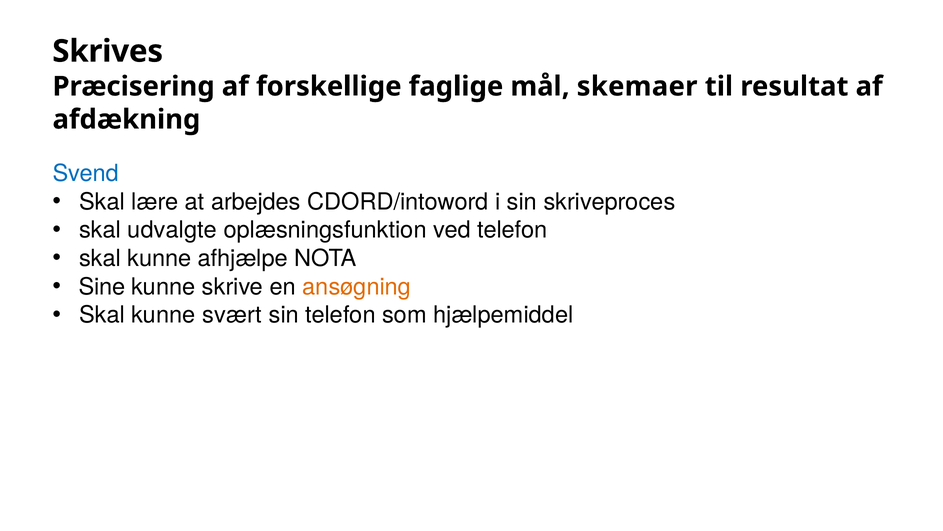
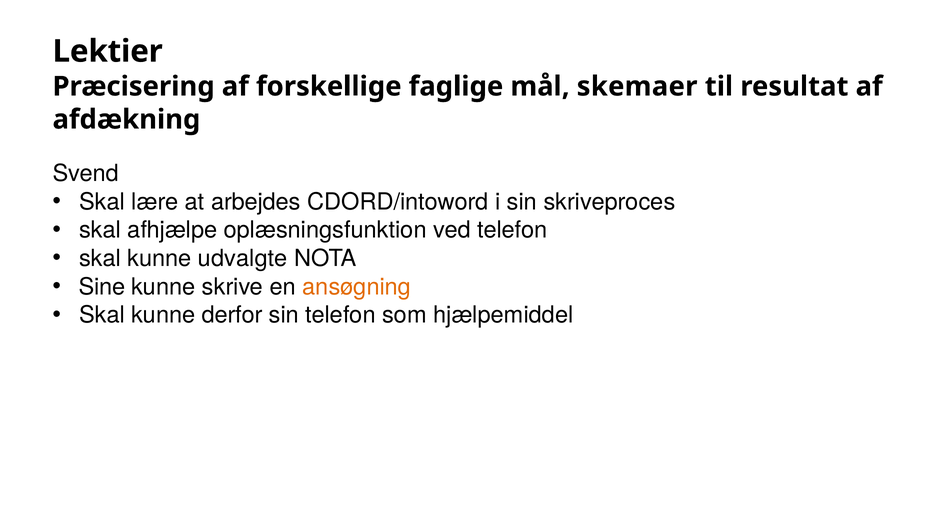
Skrives: Skrives -> Lektier
Svend colour: blue -> black
udvalgte: udvalgte -> afhjælpe
afhjælpe: afhjælpe -> udvalgte
svært: svært -> derfor
